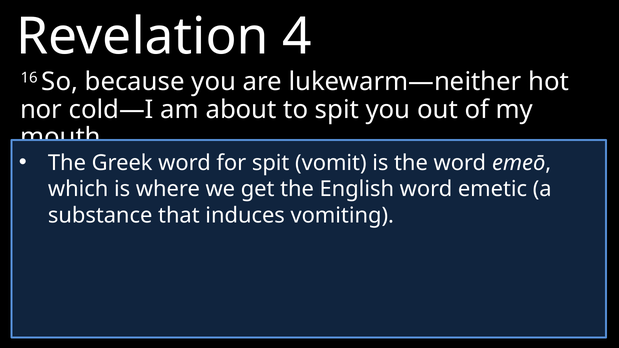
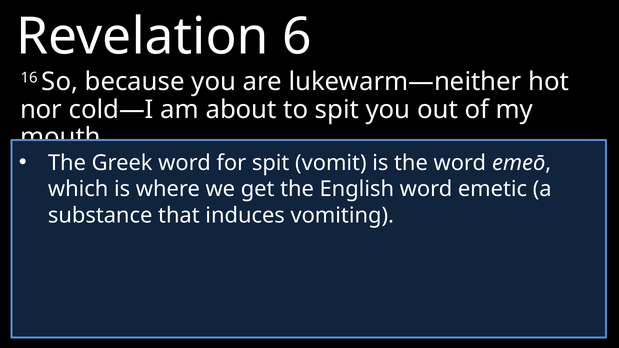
4: 4 -> 6
